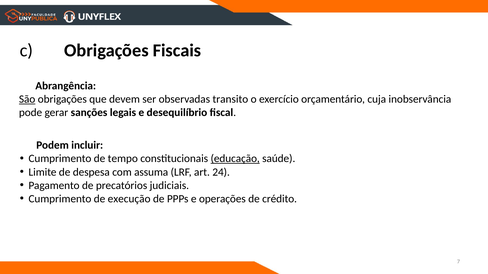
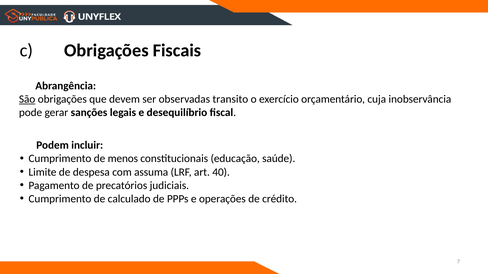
tempo: tempo -> menos
educação underline: present -> none
24: 24 -> 40
execução: execução -> calculado
